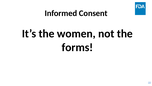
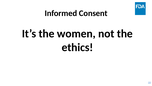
forms: forms -> ethics
